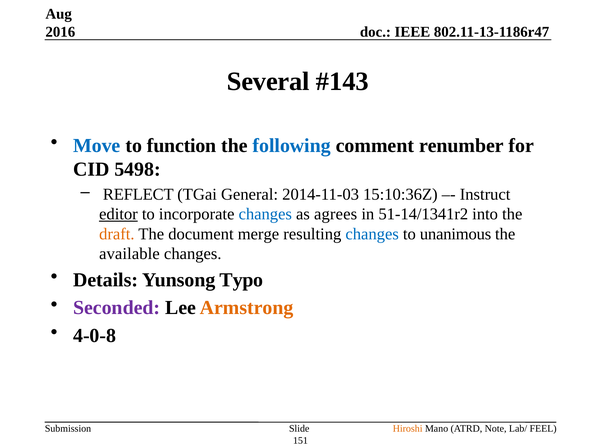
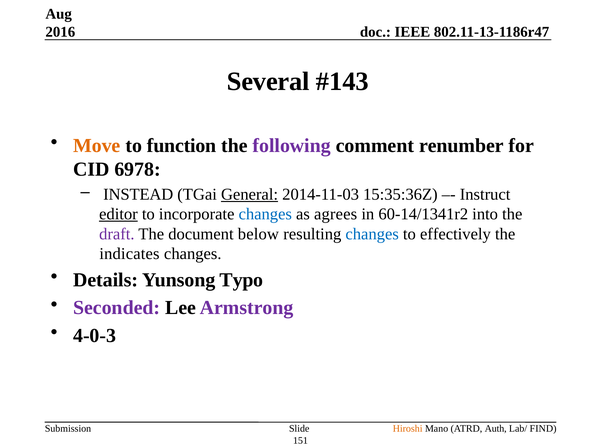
Move colour: blue -> orange
following colour: blue -> purple
5498: 5498 -> 6978
REFLECT: REFLECT -> INSTEAD
General underline: none -> present
15:10:36Z: 15:10:36Z -> 15:35:36Z
51-14/1341r2: 51-14/1341r2 -> 60-14/1341r2
draft colour: orange -> purple
merge: merge -> below
unanimous: unanimous -> effectively
available: available -> indicates
Armstrong colour: orange -> purple
4-0-8: 4-0-8 -> 4-0-3
Note: Note -> Auth
FEEL: FEEL -> FIND
